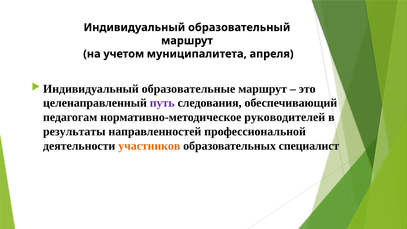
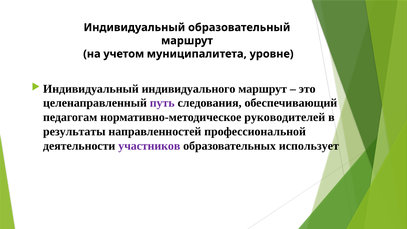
апреля: апреля -> уровне
образовательные: образовательные -> индивидуального
участников colour: orange -> purple
специалист: специалист -> использует
